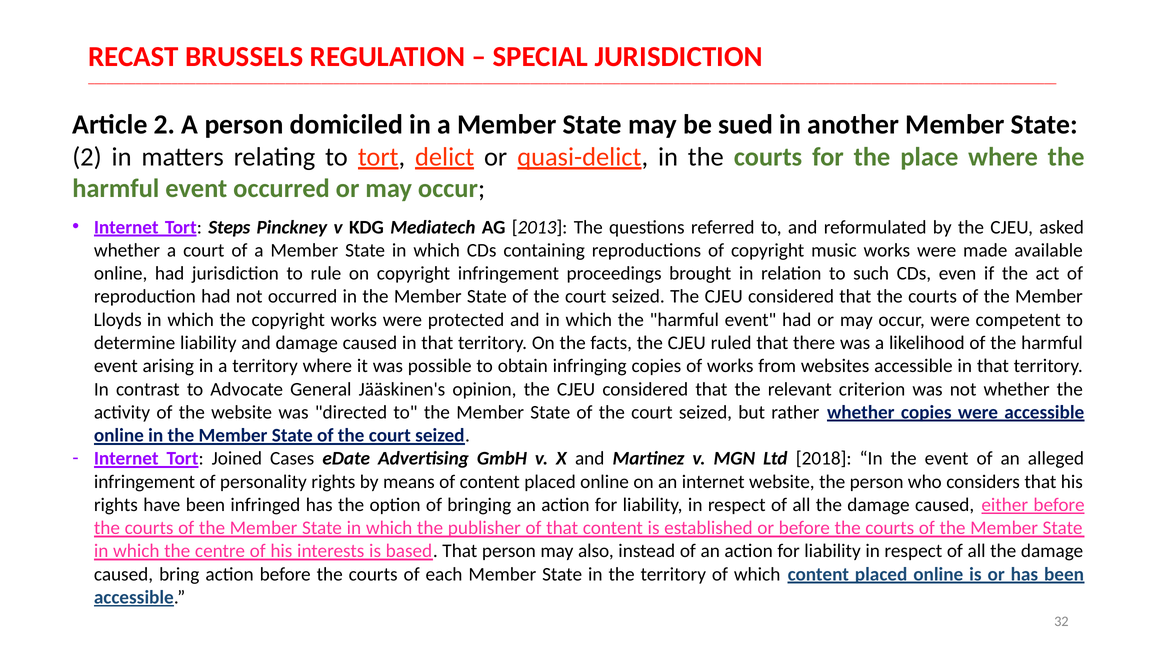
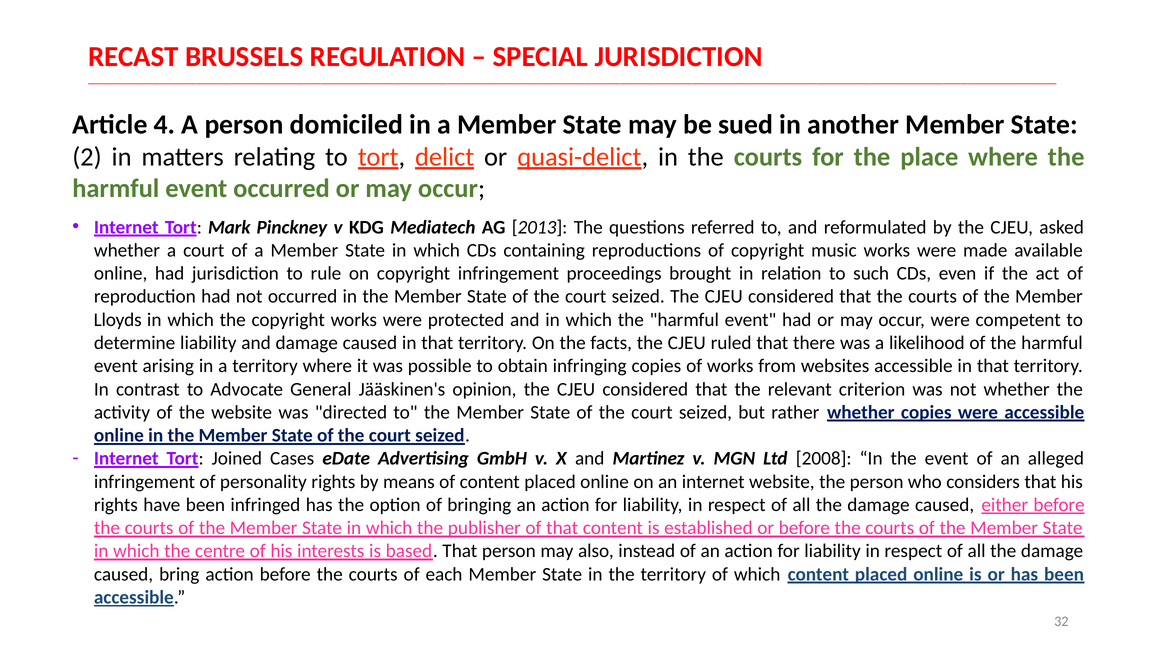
Article 2: 2 -> 4
Steps: Steps -> Mark
2018: 2018 -> 2008
